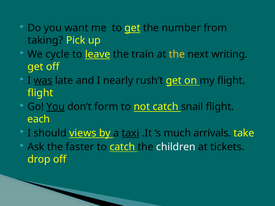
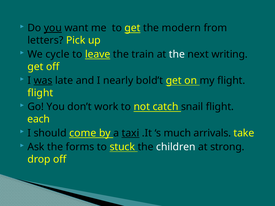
you at (53, 28) underline: none -> present
number: number -> modern
taking: taking -> letters
the at (177, 54) colour: yellow -> white
rush’t: rush’t -> bold’t
You at (56, 107) underline: present -> none
form: form -> work
views: views -> come
faster: faster -> forms
to catch: catch -> stuck
tickets: tickets -> strong
